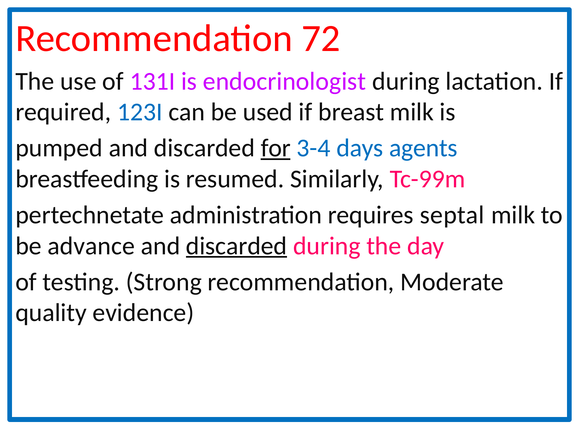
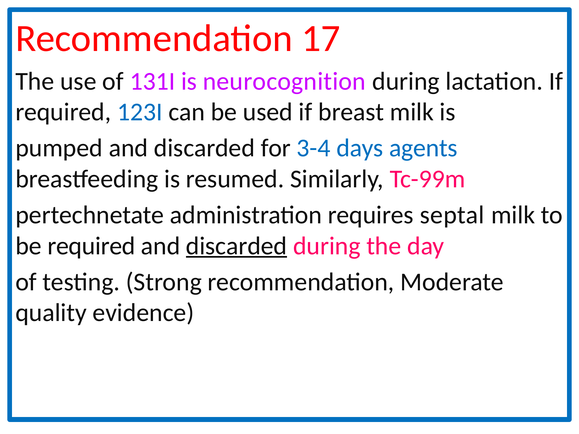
72: 72 -> 17
endocrinologist: endocrinologist -> neurocognition
for underline: present -> none
be advance: advance -> required
